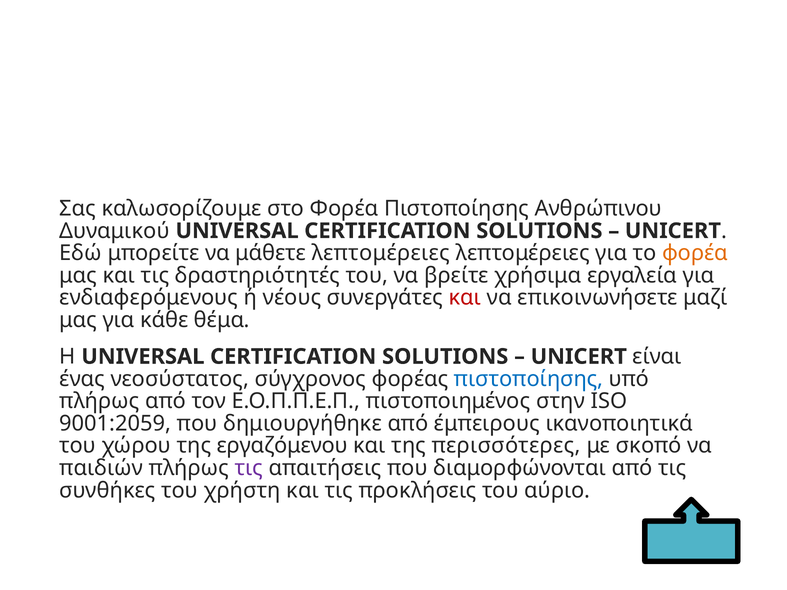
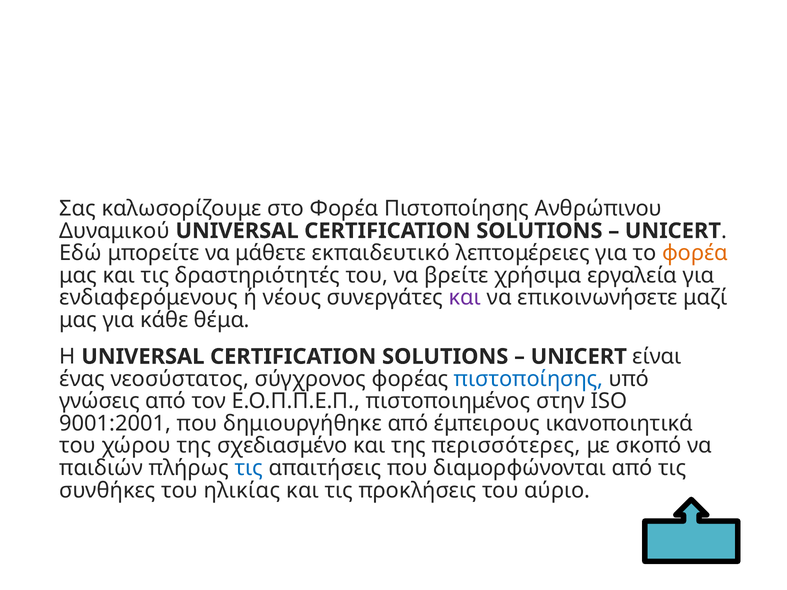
μάθετε λεπτομέρειες: λεπτομέρειες -> εκπαιδευτικό
και at (465, 298) colour: red -> purple
πλήρως at (99, 401): πλήρως -> γνώσεις
9001:2059: 9001:2059 -> 9001:2001
εργαζόμενου: εργαζόμενου -> σχεδιασμένο
τις at (249, 468) colour: purple -> blue
χρήστη: χρήστη -> ηλικίας
